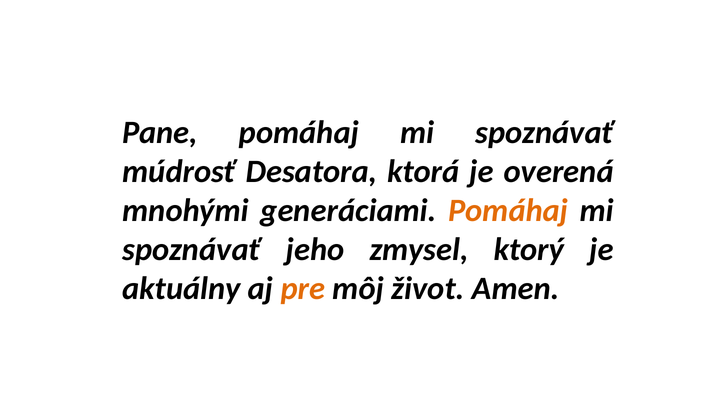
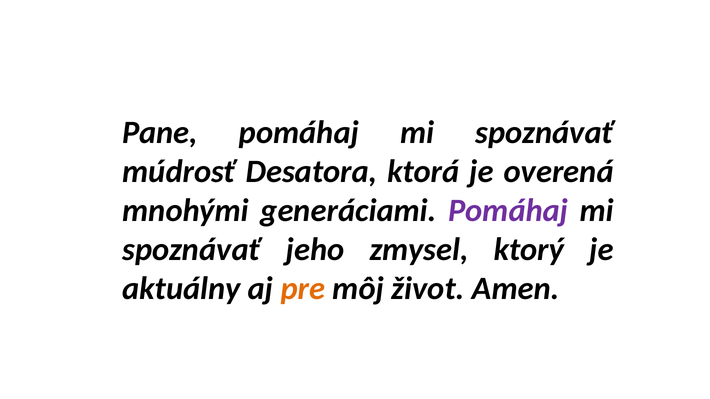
Pomáhaj at (508, 210) colour: orange -> purple
